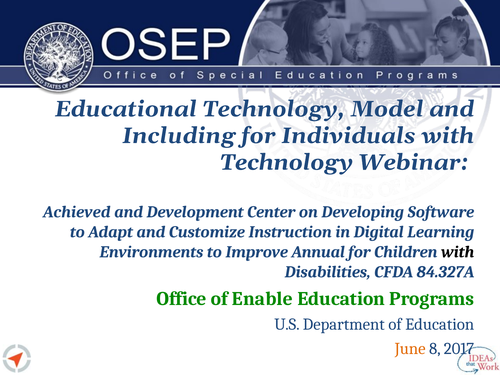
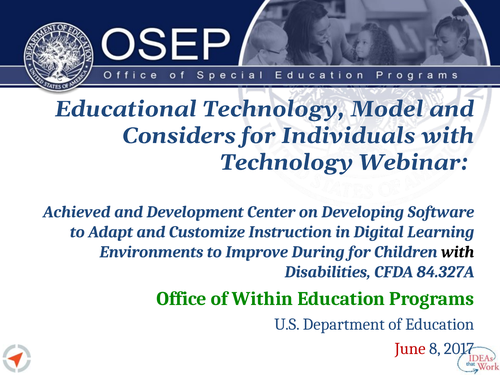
Including: Including -> Considers
Annual: Annual -> During
Enable: Enable -> Within
June colour: orange -> red
